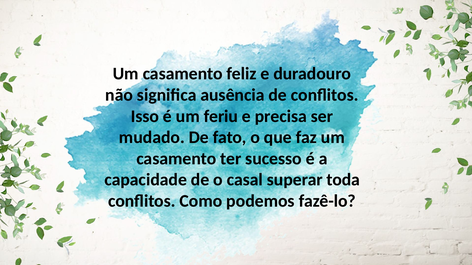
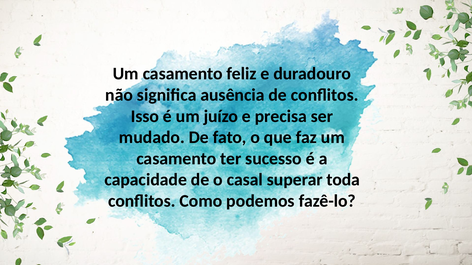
feriu: feriu -> juízo
